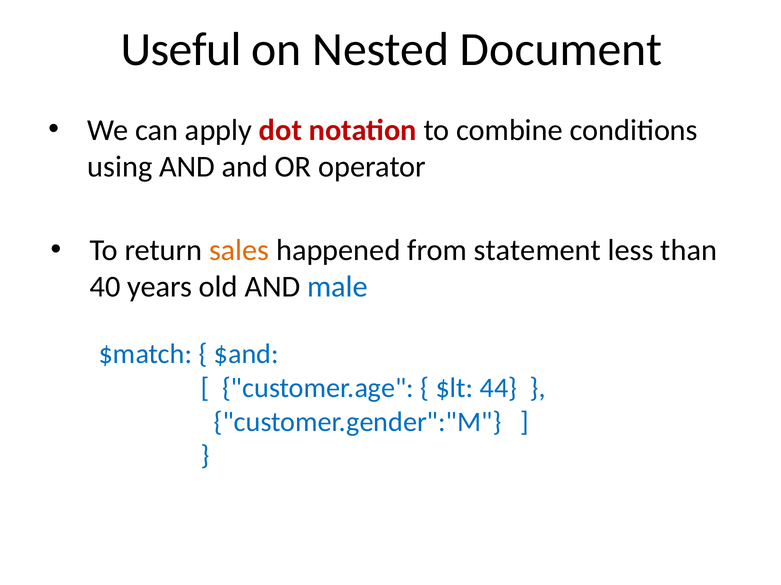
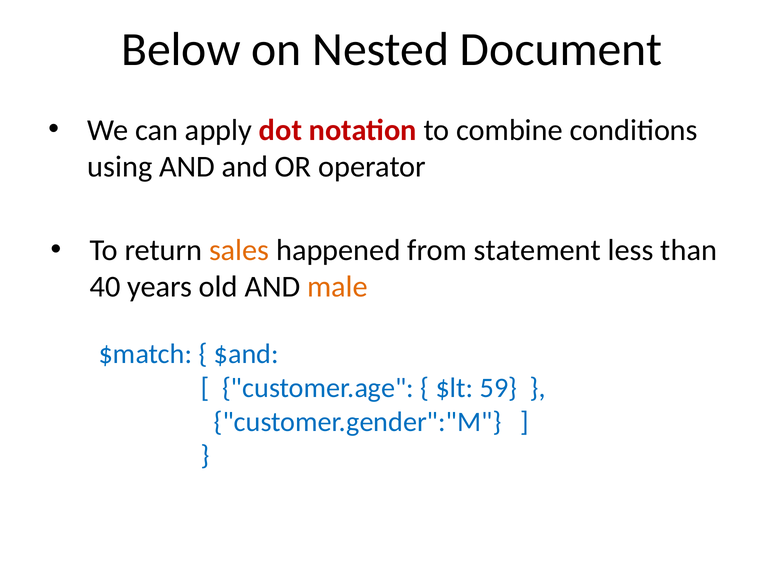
Useful: Useful -> Below
male colour: blue -> orange
44: 44 -> 59
